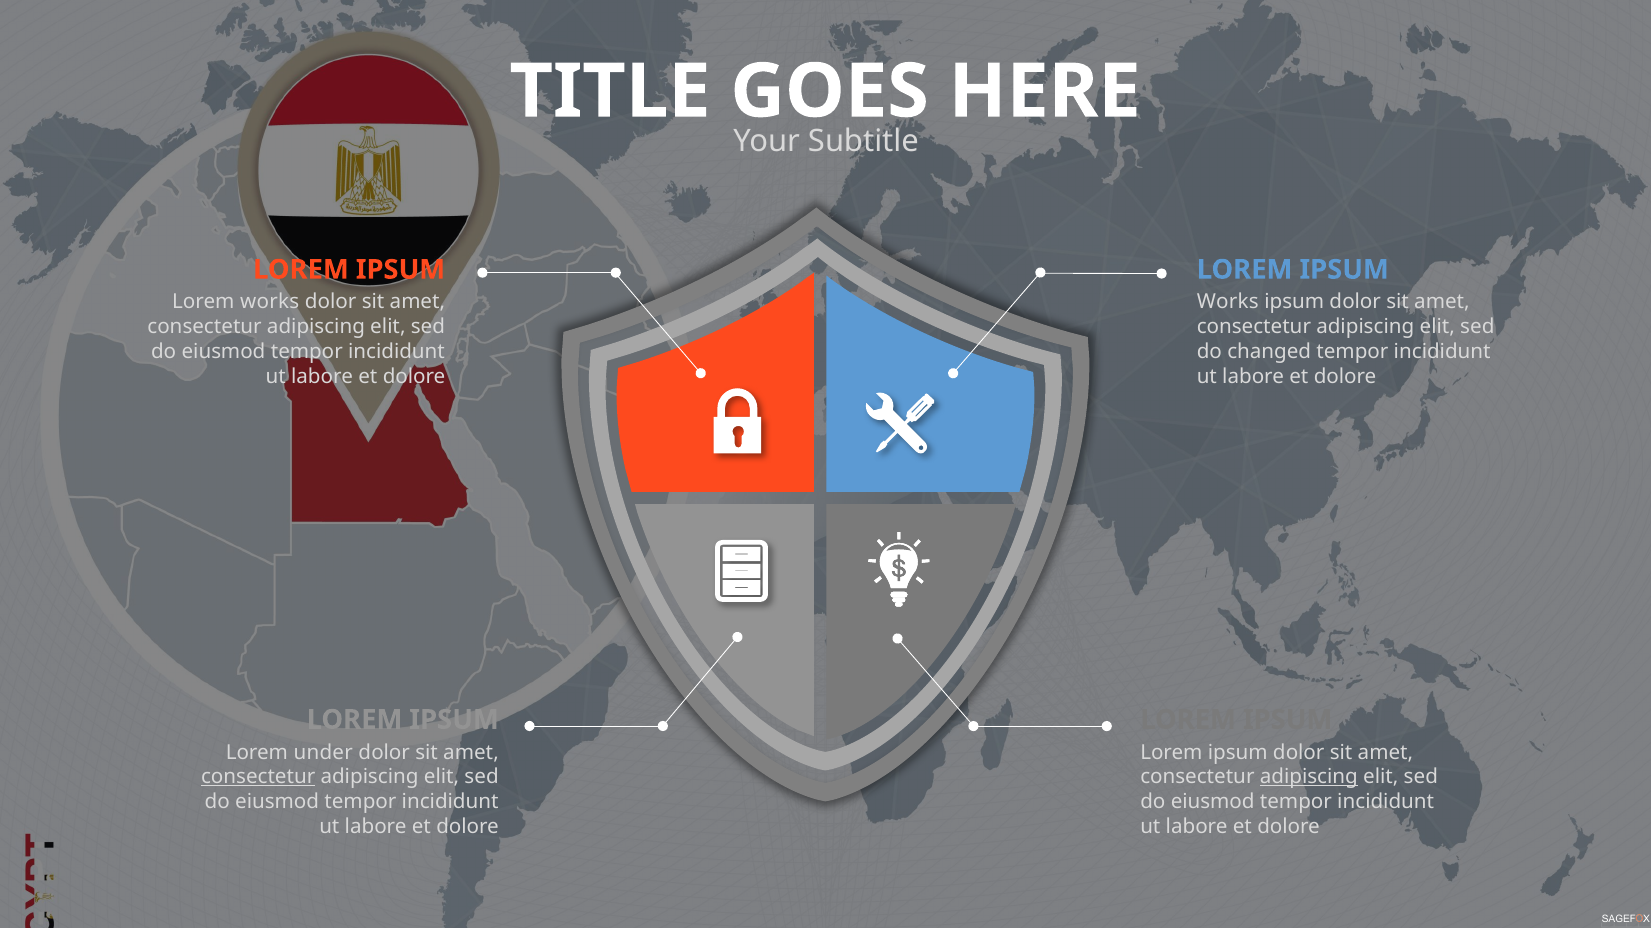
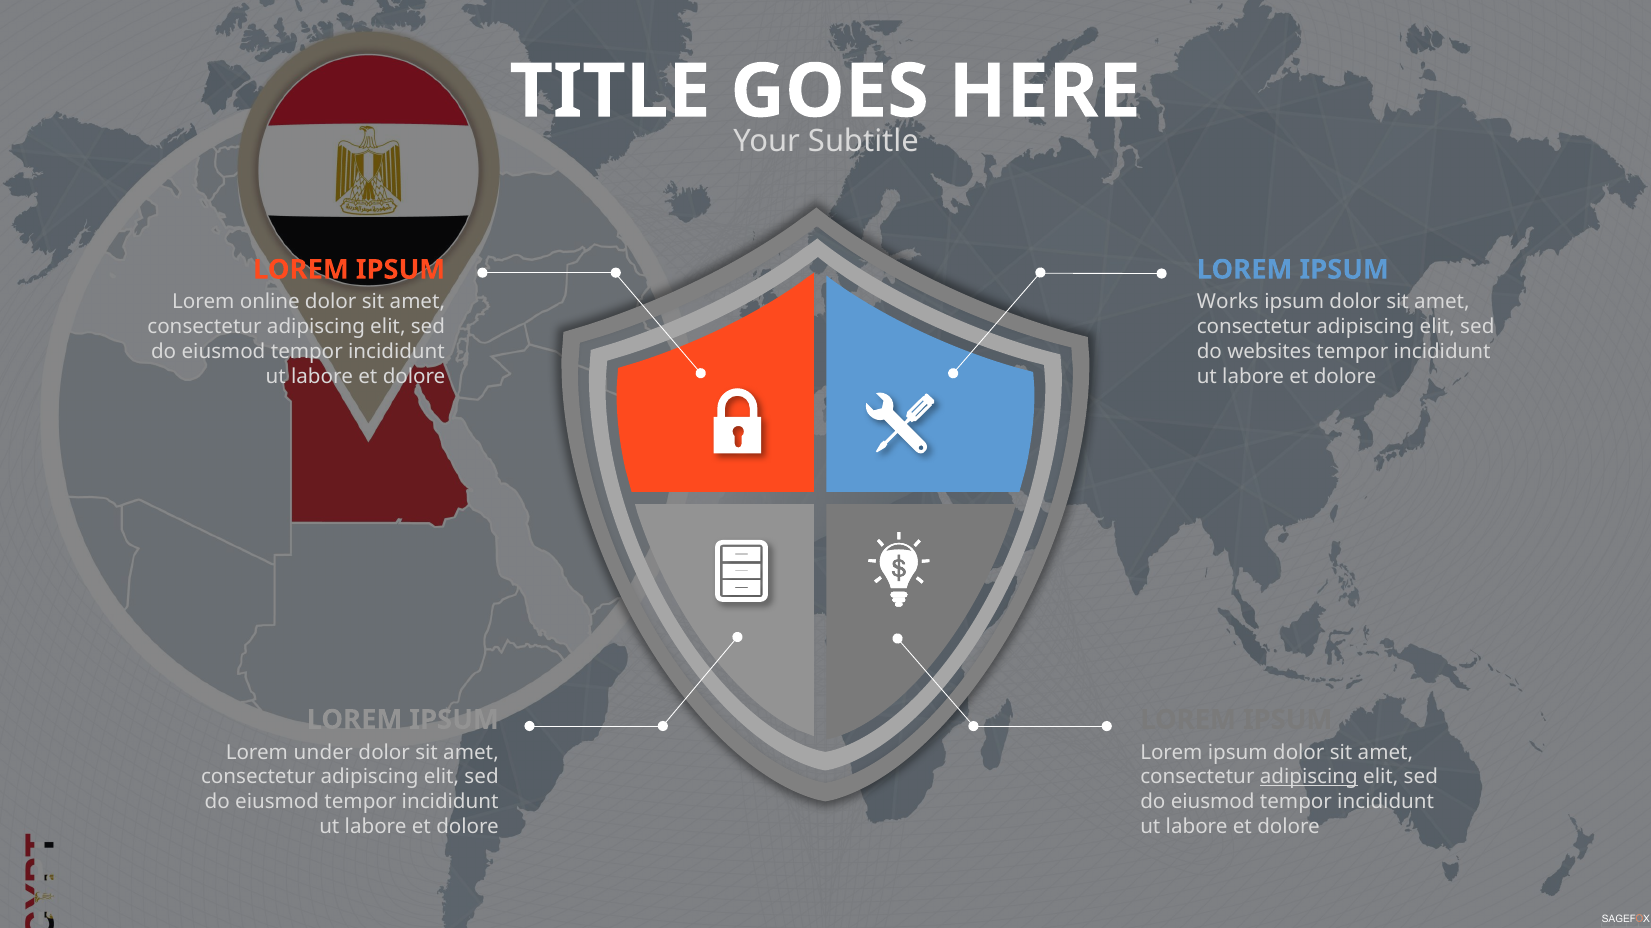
Lorem works: works -> online
changed: changed -> websites
consectetur at (258, 778) underline: present -> none
